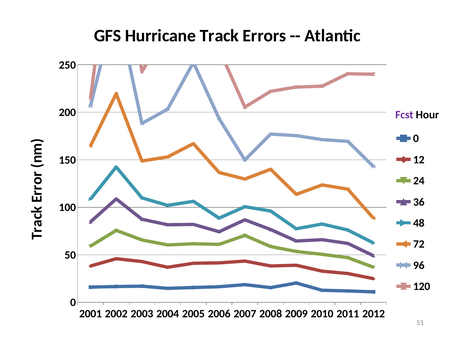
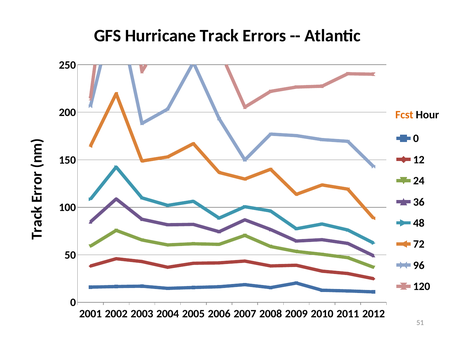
Fcst colour: purple -> orange
